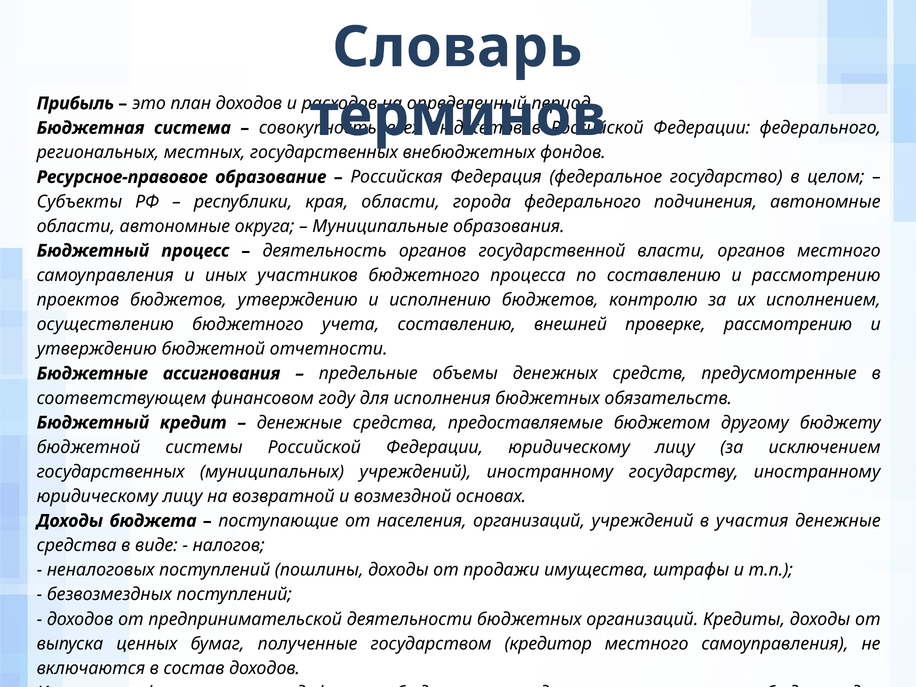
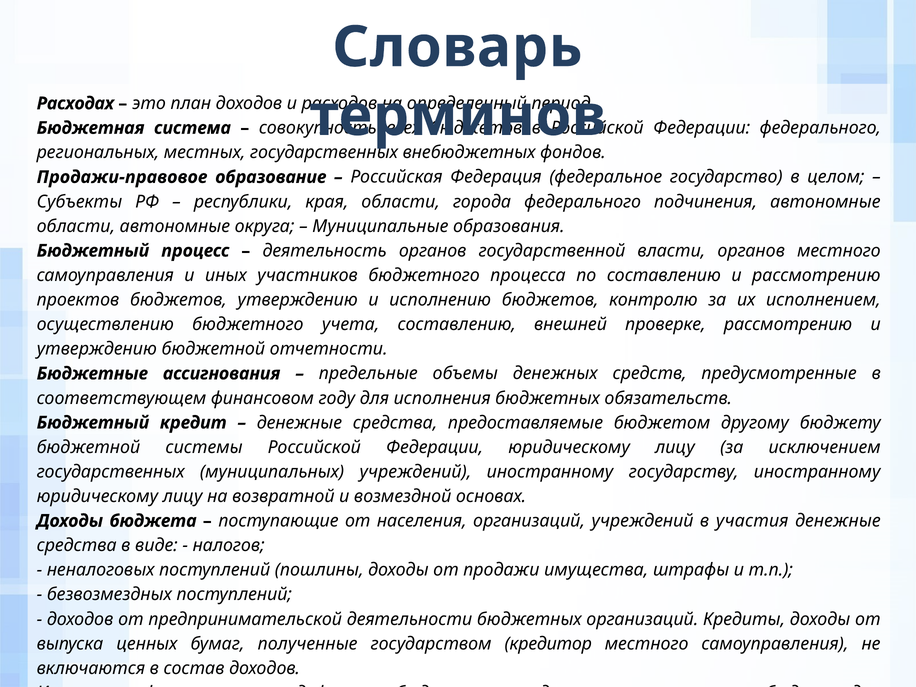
Прибыль: Прибыль -> Расходах
Ресурсное-правовое: Ресурсное-правовое -> Продажи-правовое
